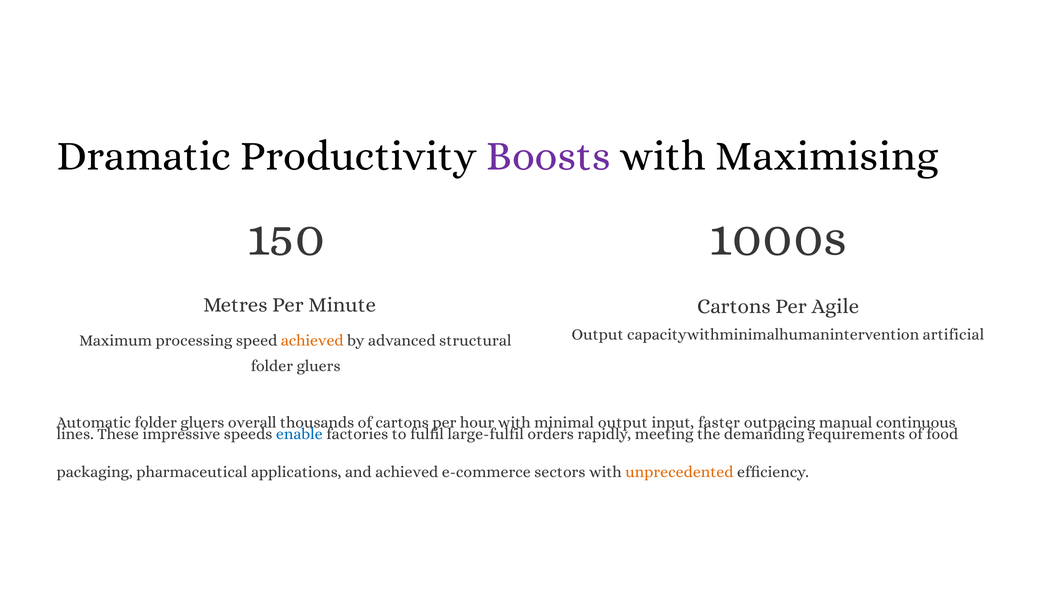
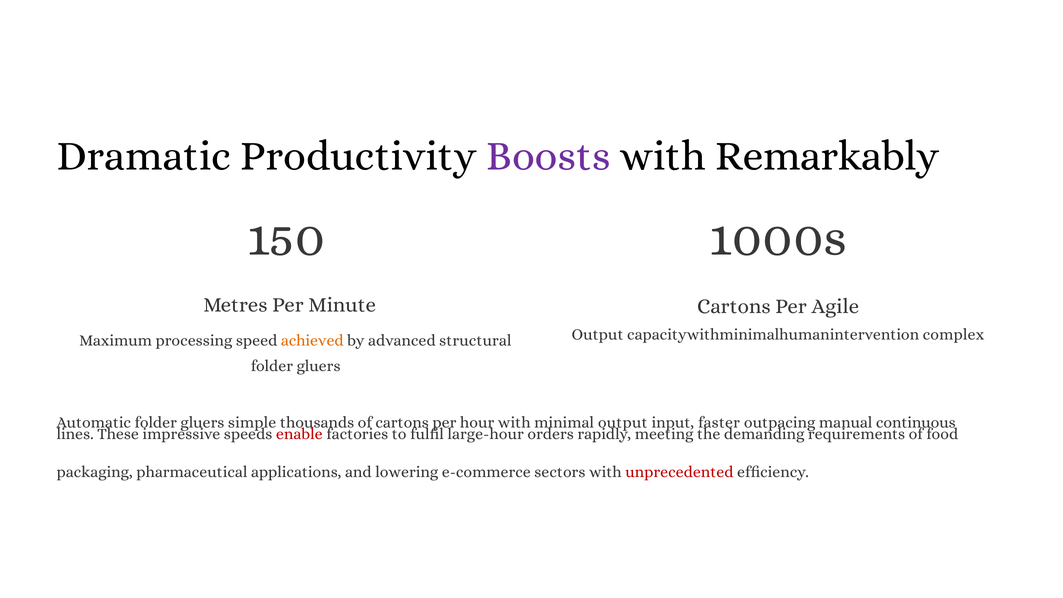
Maximising: Maximising -> Remarkably
artificial: artificial -> complex
overall: overall -> simple
enable colour: blue -> red
large-fulfil: large-fulfil -> large-hour
and achieved: achieved -> lowering
unprecedented colour: orange -> red
